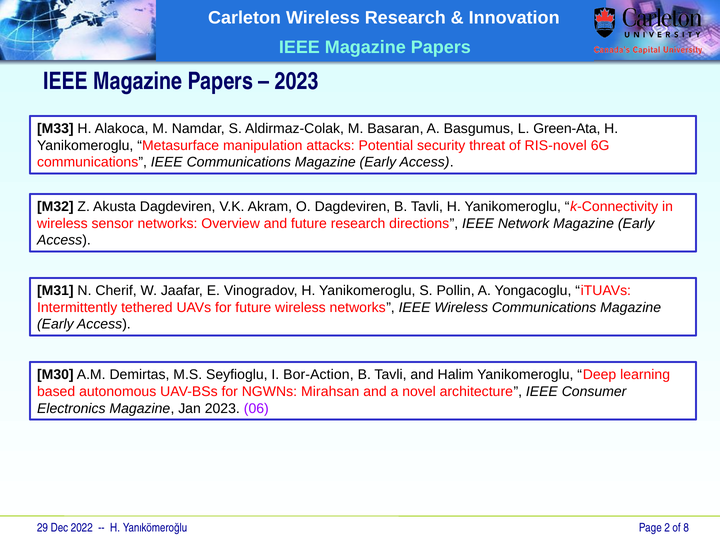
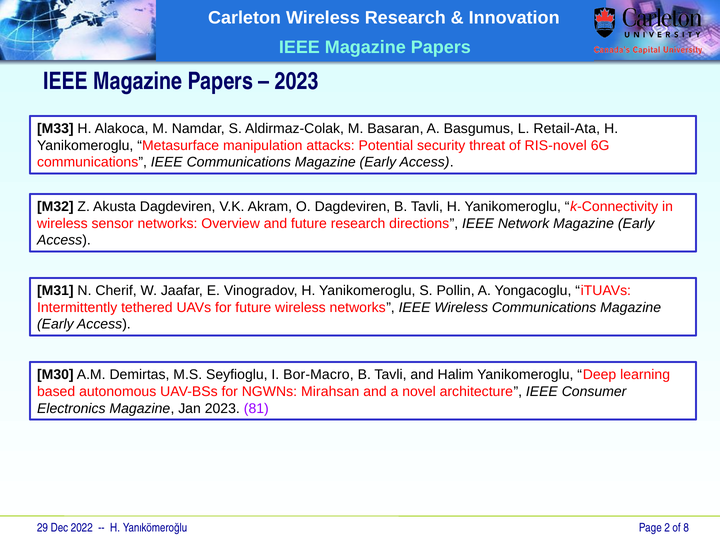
Green-Ata: Green-Ata -> Retail-Ata
Bor-Action: Bor-Action -> Bor-Macro
06: 06 -> 81
